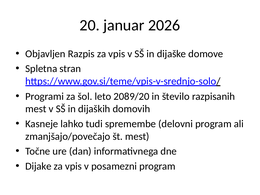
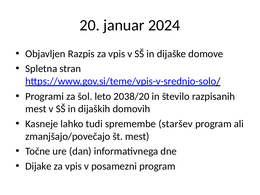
2026: 2026 -> 2024
2089/20: 2089/20 -> 2038/20
delovni: delovni -> staršev
